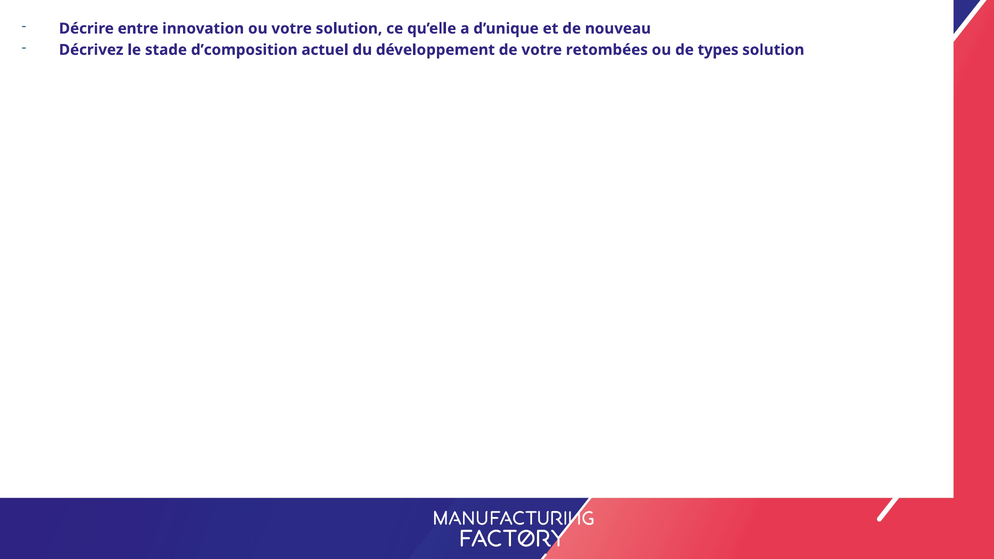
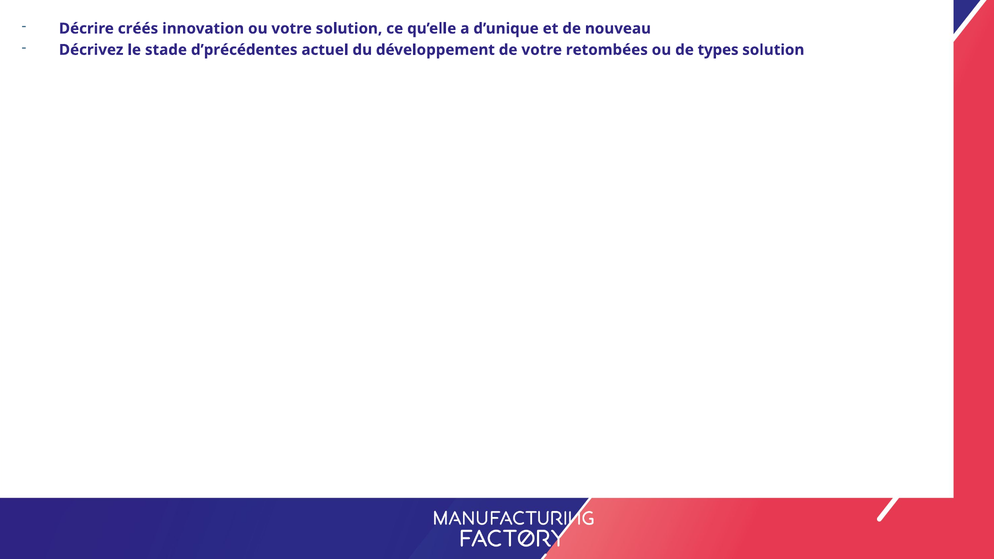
entre: entre -> créés
d’composition: d’composition -> d’précédentes
